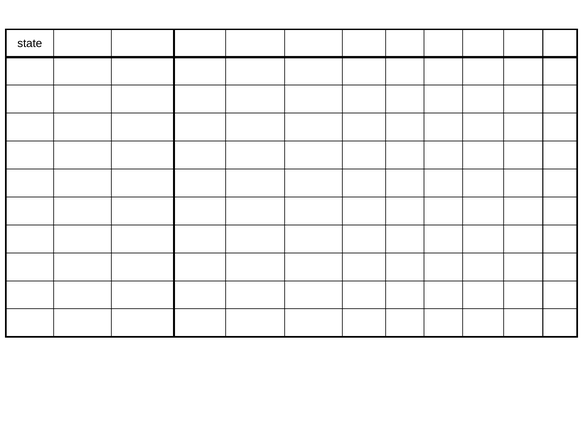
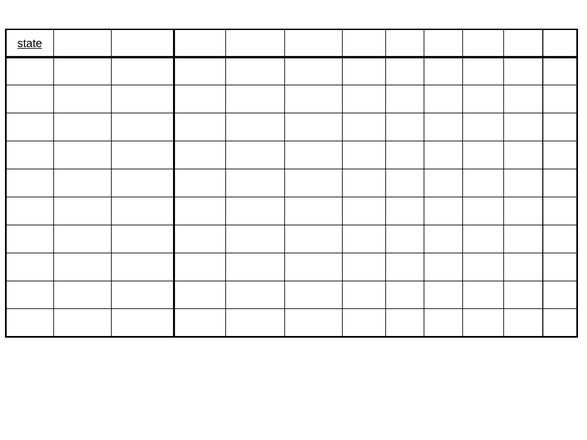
state underline: none -> present
